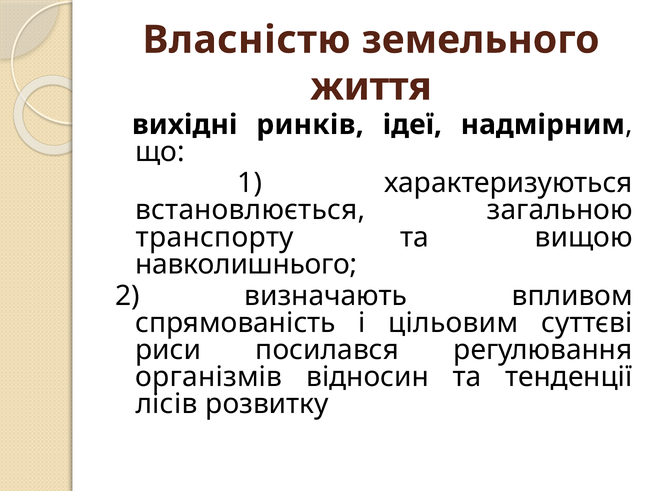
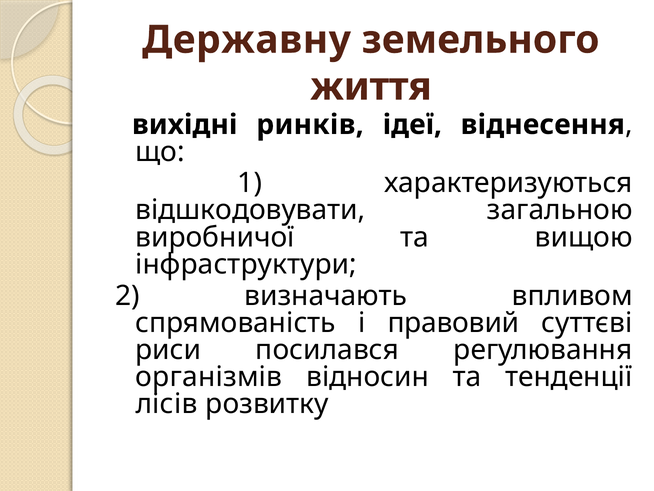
Власністю: Власністю -> Державну
надмірним: надмірним -> віднесення
встановлюється: встановлюється -> відшкодовувати
транспорту: транспорту -> виробничої
навколишнього: навколишнього -> інфраструктури
цільовим: цільовим -> правовий
